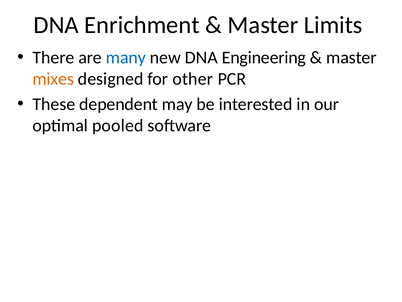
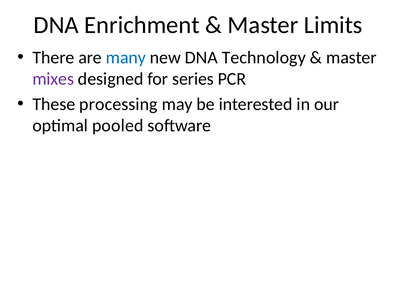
Engineering: Engineering -> Technology
mixes colour: orange -> purple
other: other -> series
dependent: dependent -> processing
